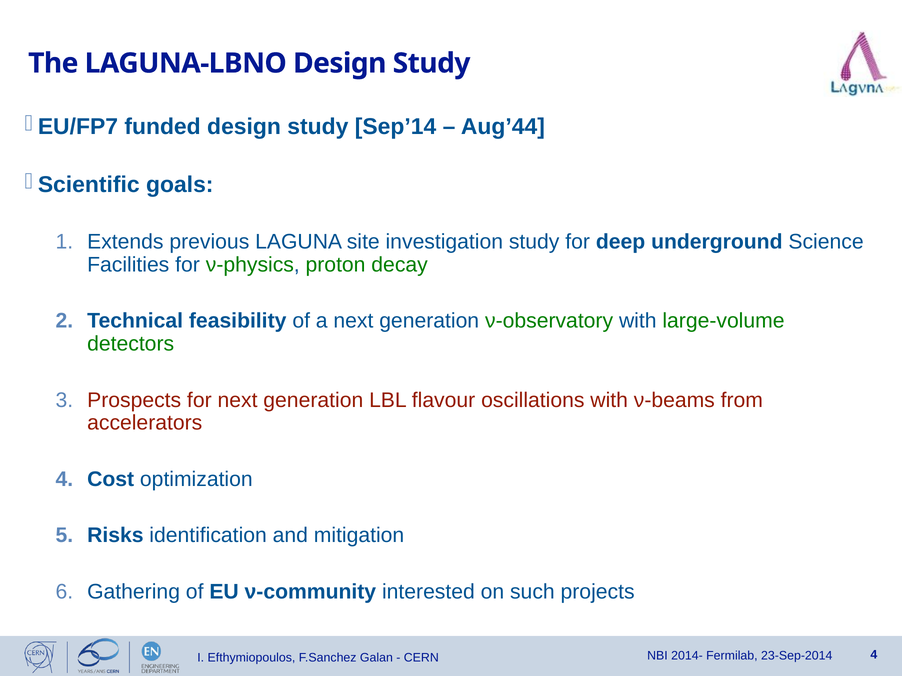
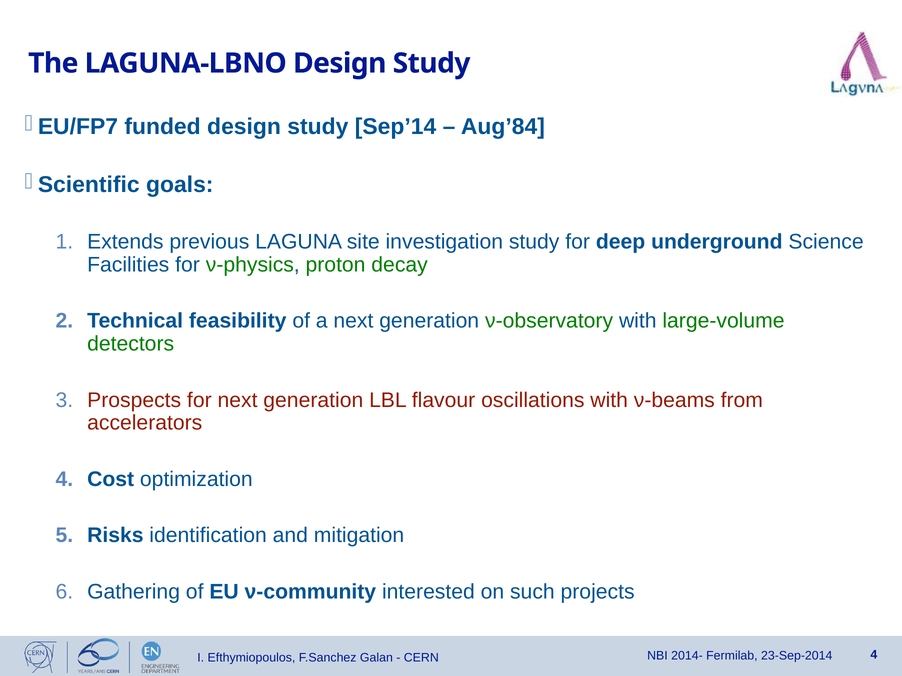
Aug’44: Aug’44 -> Aug’84
